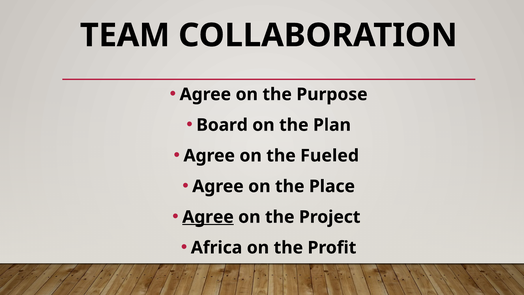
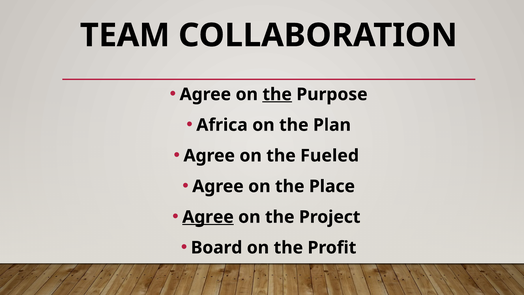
the at (277, 94) underline: none -> present
Board: Board -> Africa
Africa: Africa -> Board
